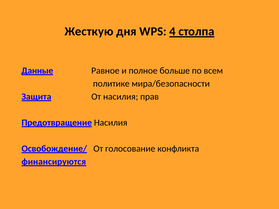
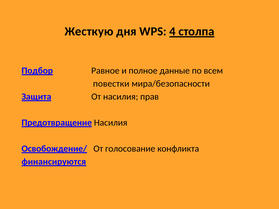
Данные: Данные -> Подбор
больше: больше -> данные
политике: политике -> повестки
